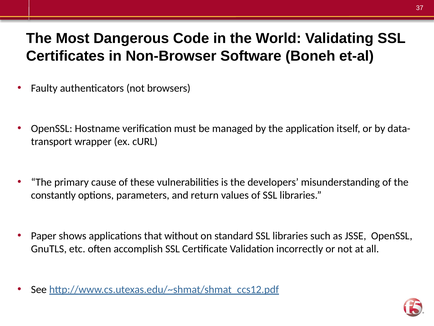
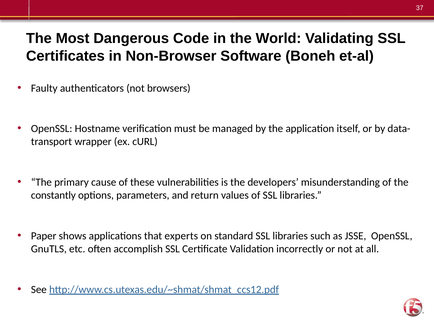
without: without -> experts
